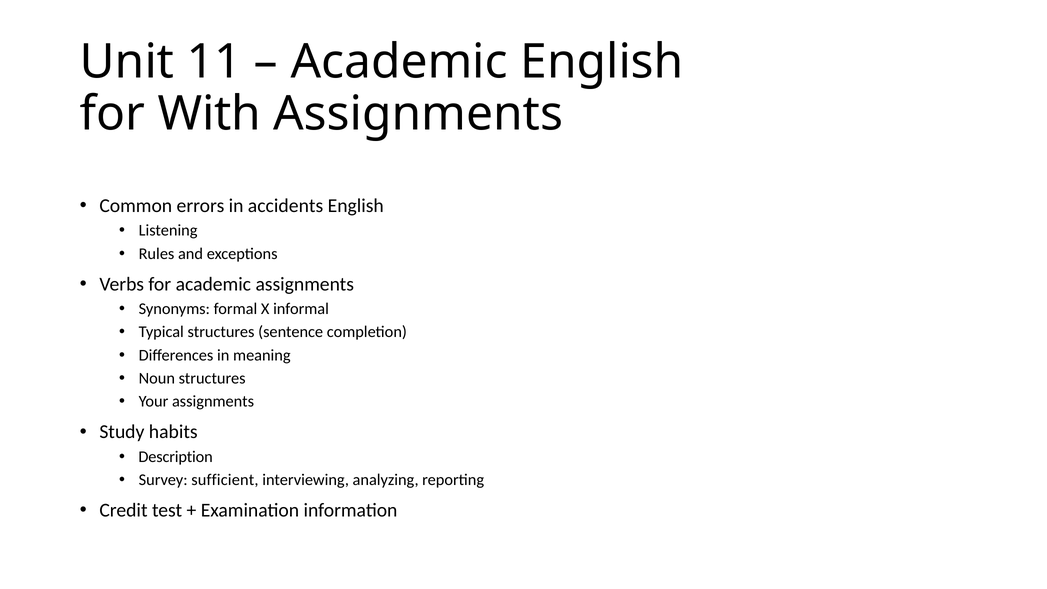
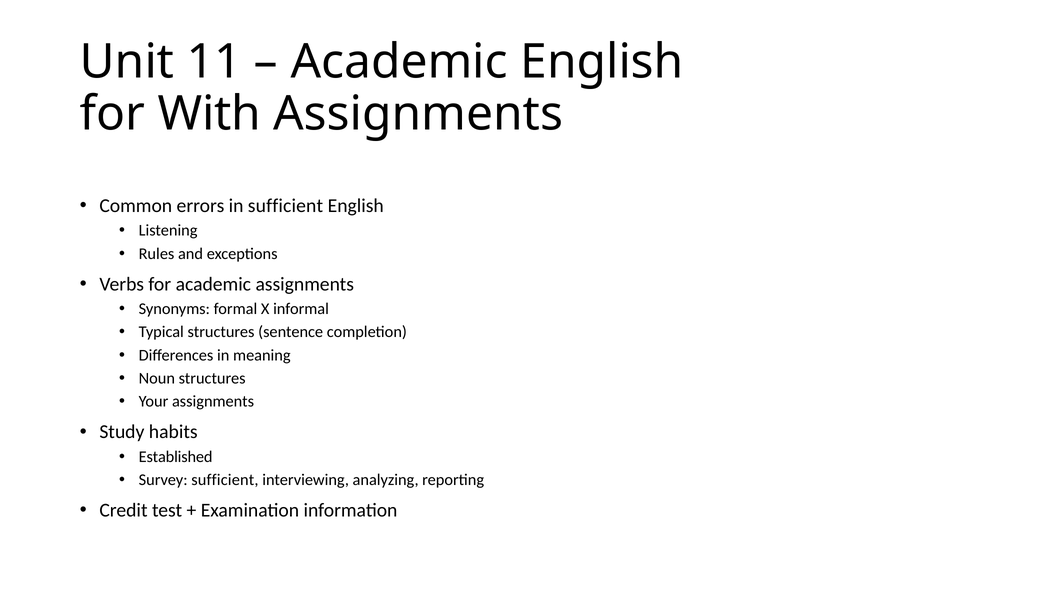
in accidents: accidents -> sufficient
Description: Description -> Established
